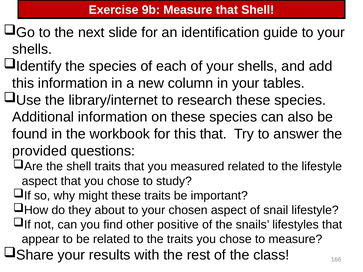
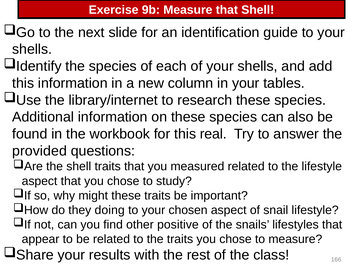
this that: that -> real
about: about -> doing
